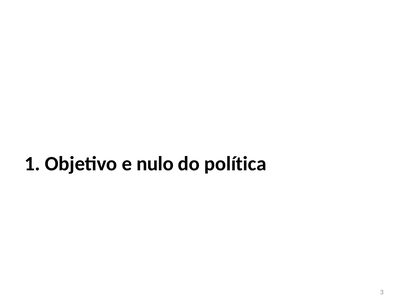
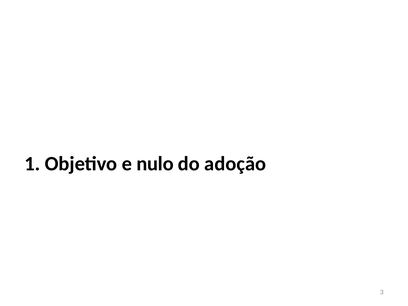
política: política -> adoção
